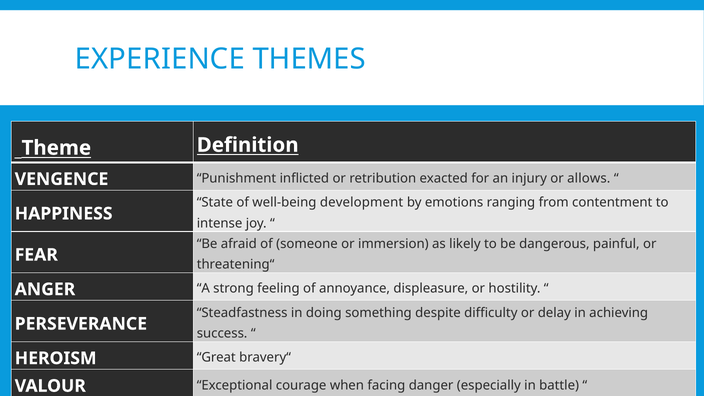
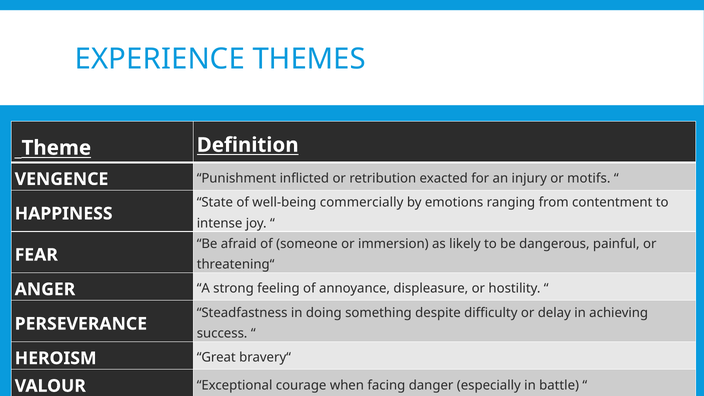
allows: allows -> motifs
development: development -> commercially
